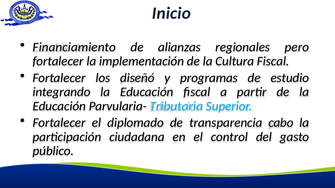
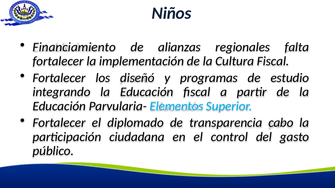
Inicio: Inicio -> Niños
pero: pero -> falta
Tributaria: Tributaria -> Elementos
